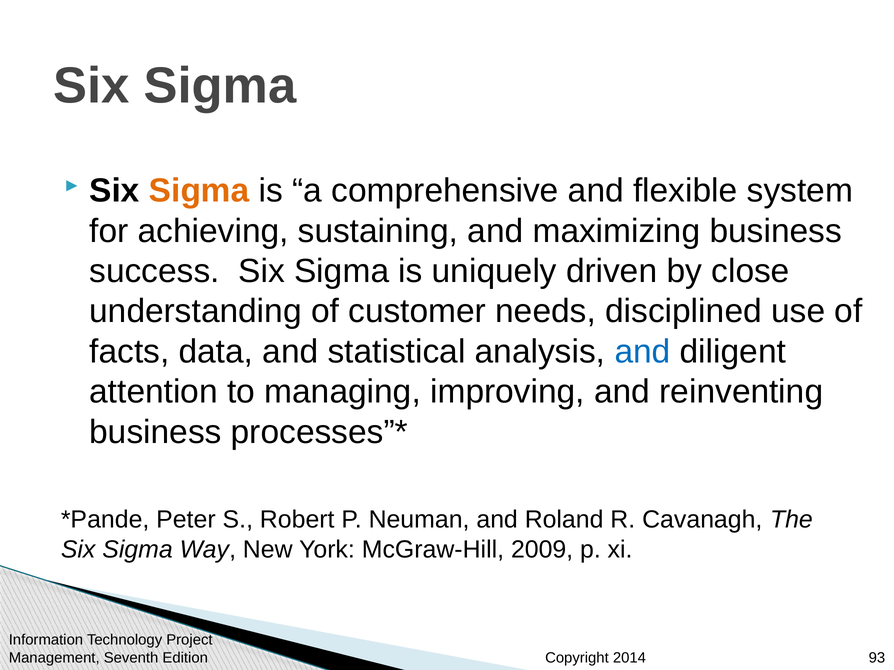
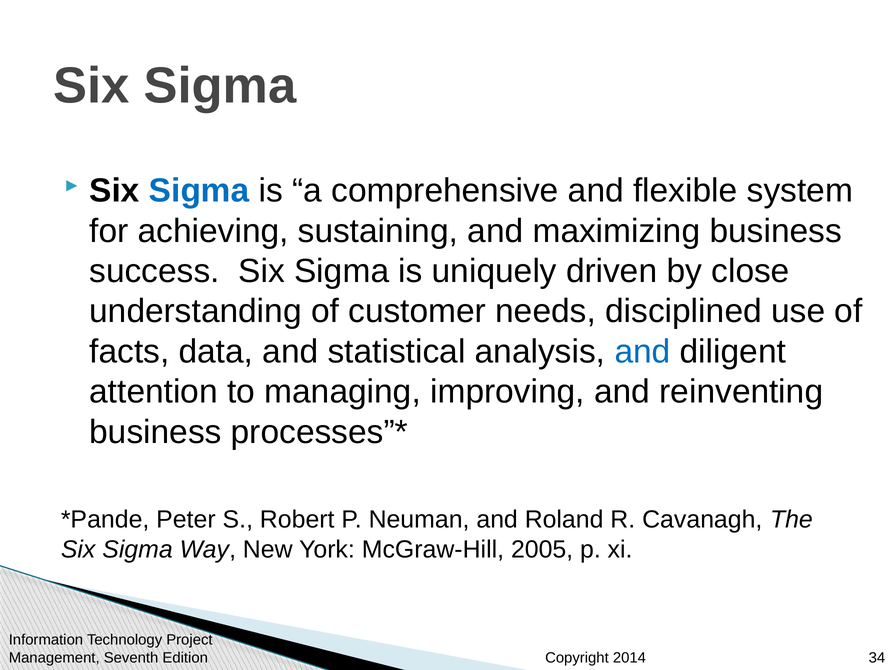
Sigma at (199, 191) colour: orange -> blue
2009: 2009 -> 2005
93: 93 -> 34
